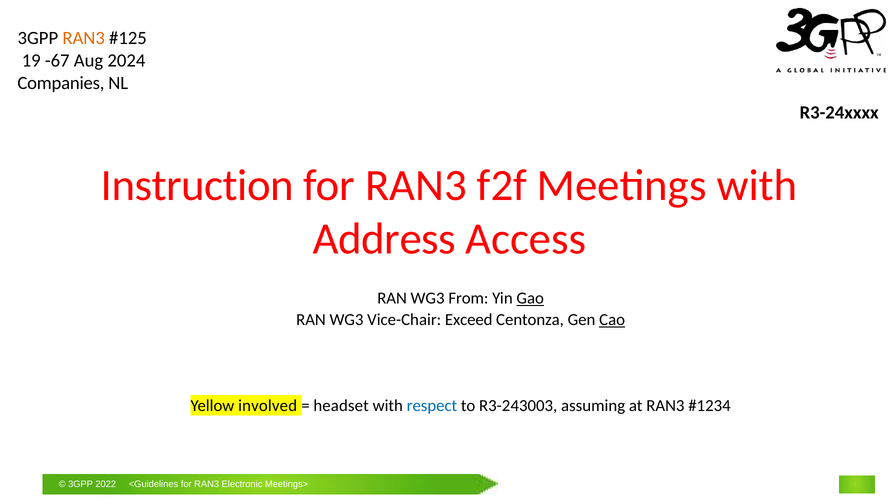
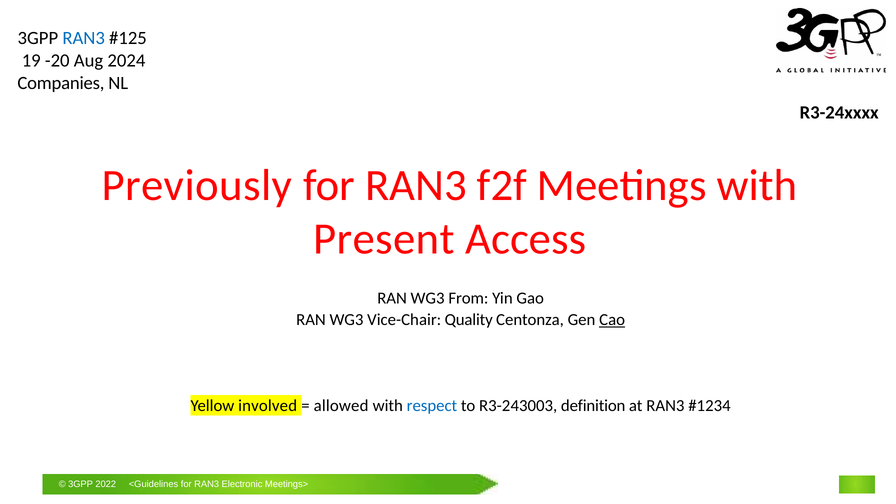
RAN3 at (84, 38) colour: orange -> blue
-67: -67 -> -20
Instruction: Instruction -> Previously
Address: Address -> Present
Gao underline: present -> none
Exceed: Exceed -> Quality
headset: headset -> allowed
assuming: assuming -> definition
